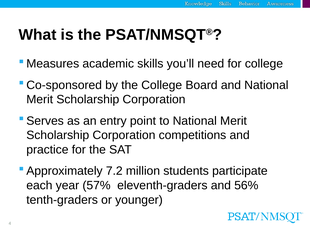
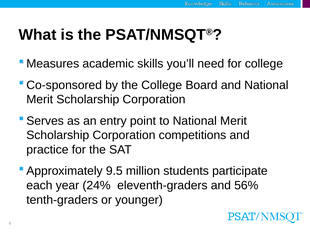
7.2: 7.2 -> 9.5
57%: 57% -> 24%
